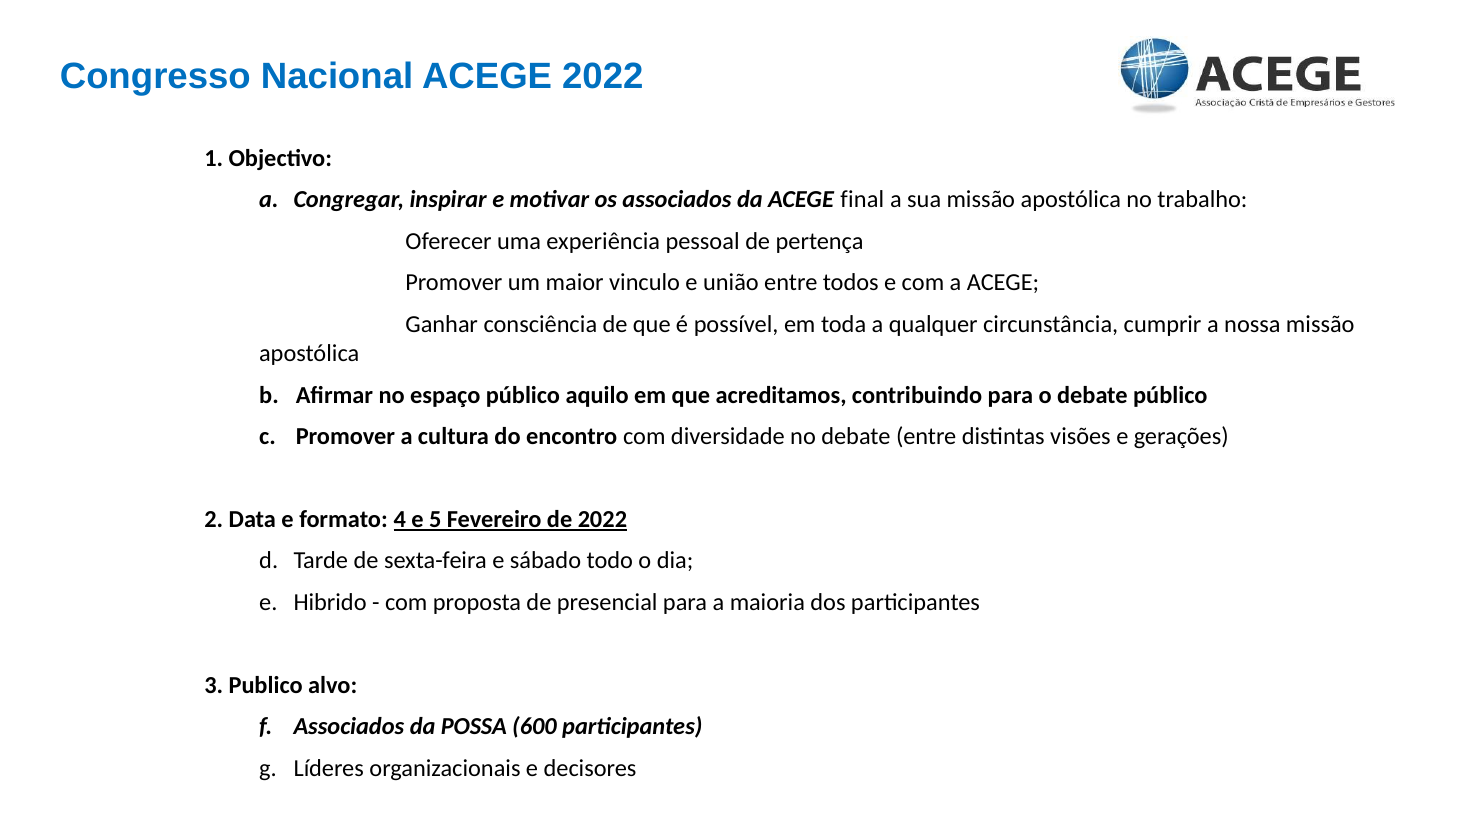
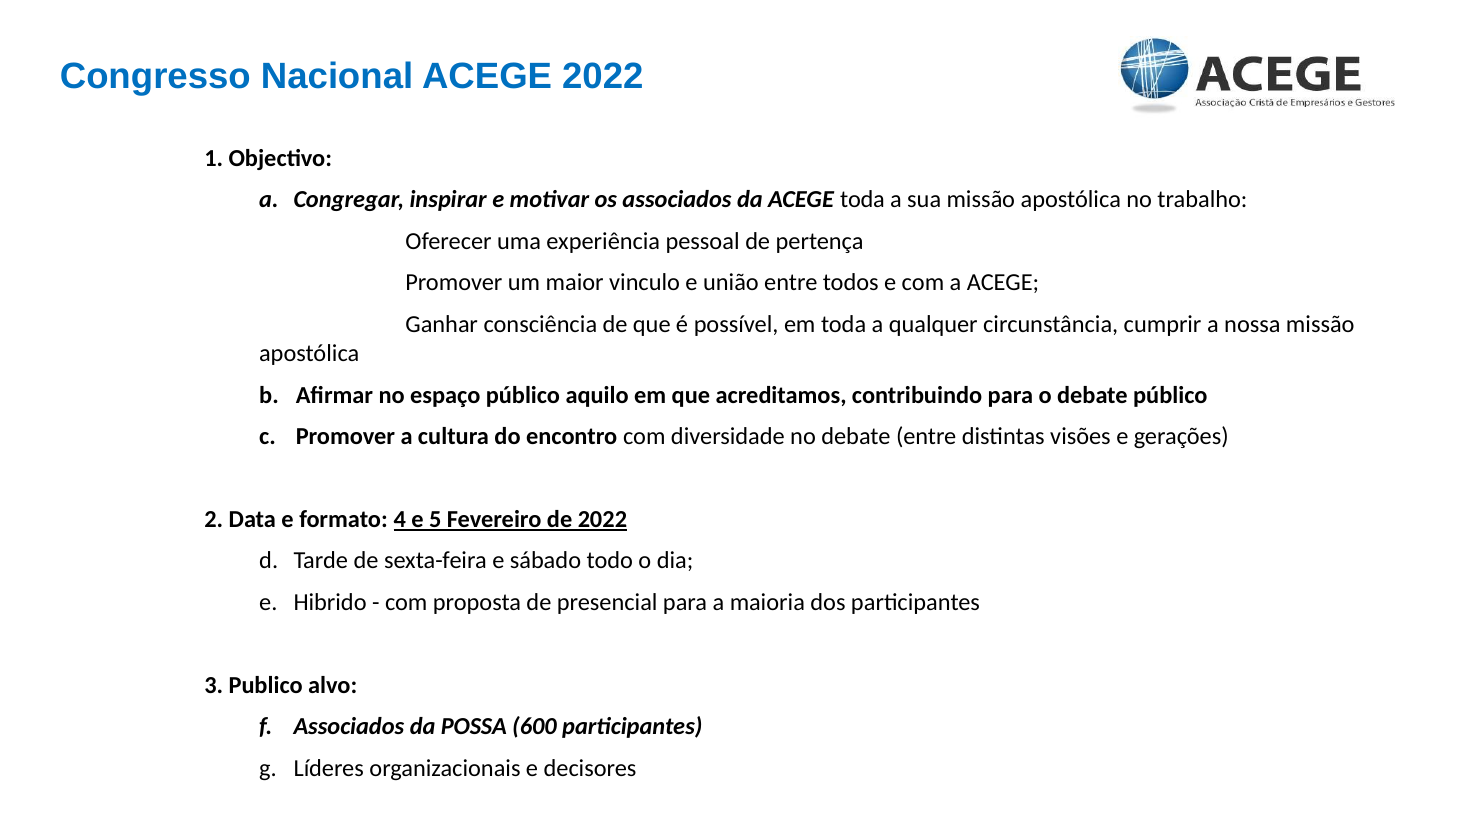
ACEGE final: final -> toda
